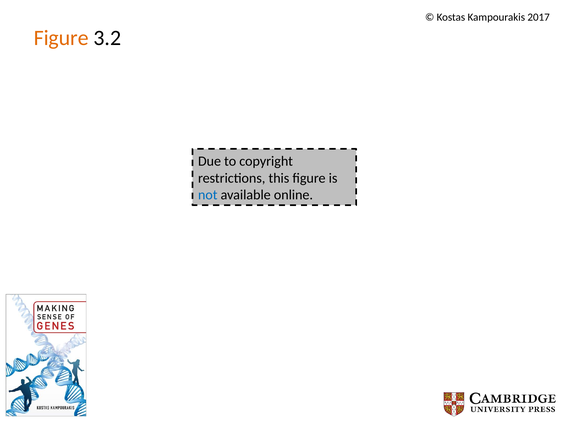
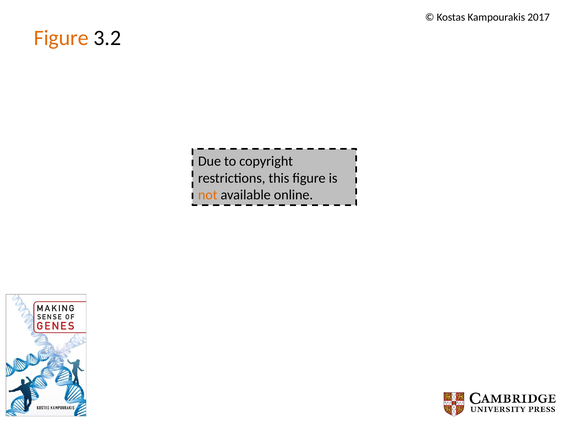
not colour: blue -> orange
